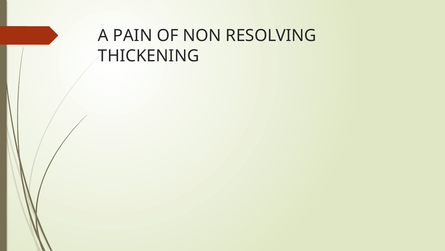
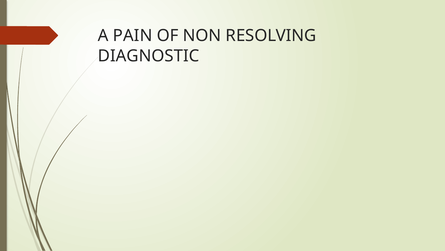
THICKENING: THICKENING -> DIAGNOSTIC
